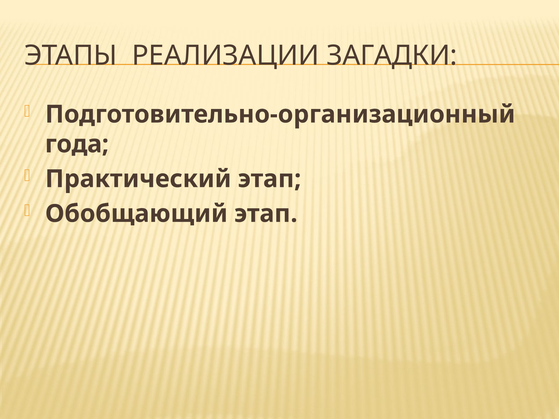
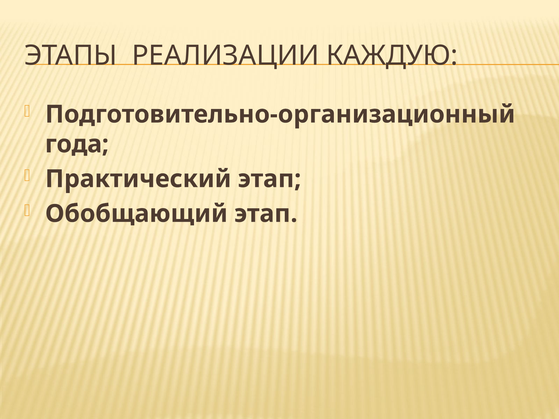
ЗАГАДКИ: ЗАГАДКИ -> КАЖДУЮ
